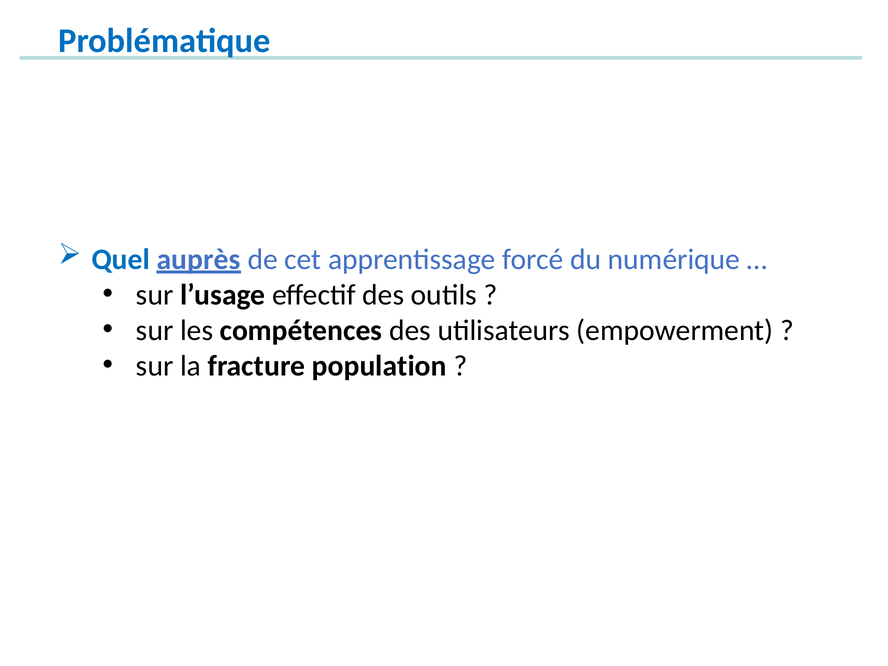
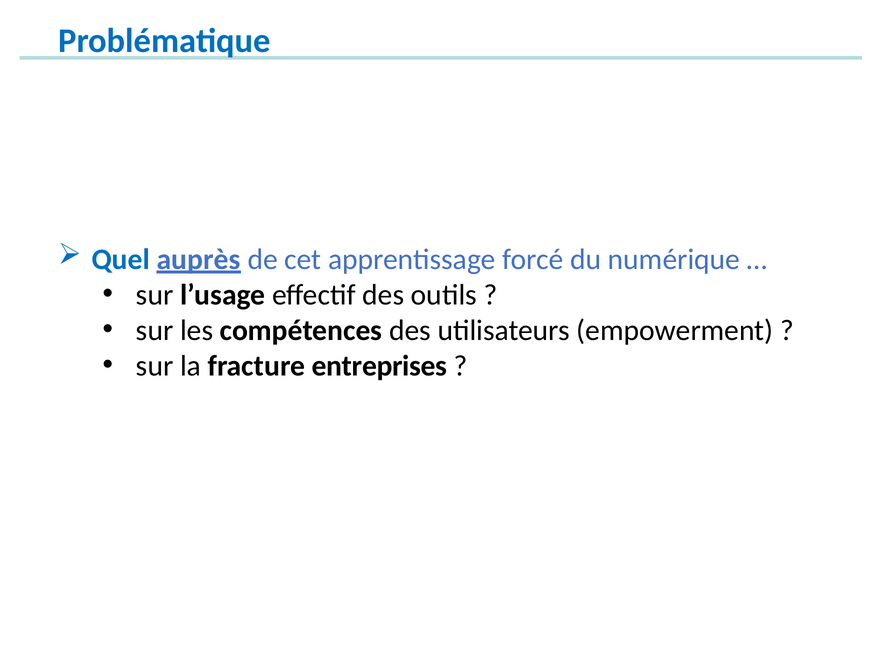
population: population -> entreprises
